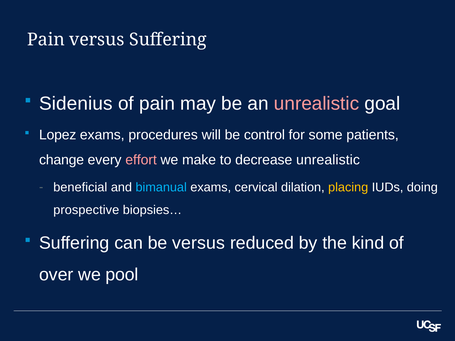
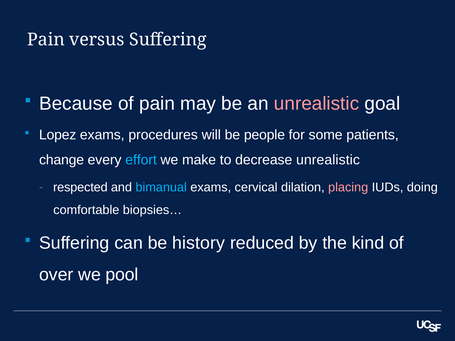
Sidenius: Sidenius -> Because
control: control -> people
effort colour: pink -> light blue
beneficial: beneficial -> respected
placing colour: yellow -> pink
prospective: prospective -> comfortable
be versus: versus -> history
